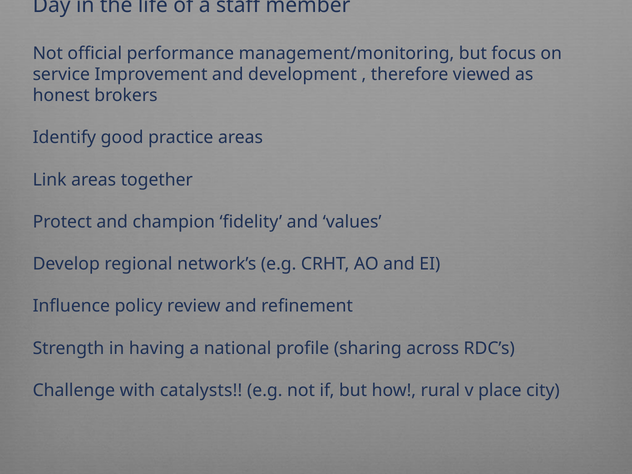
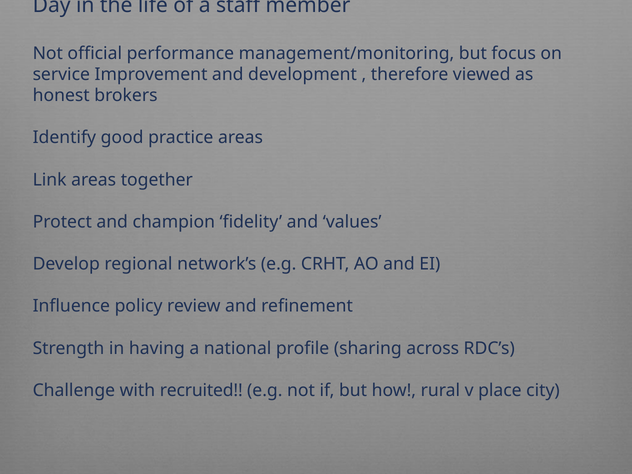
catalysts: catalysts -> recruited
